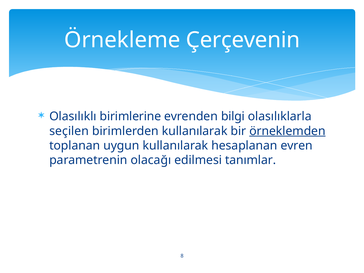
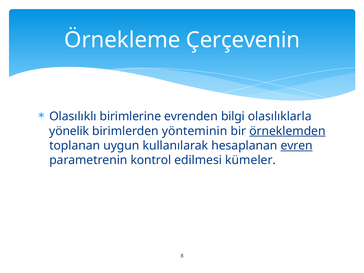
seçilen: seçilen -> yönelik
birimlerden kullanılarak: kullanılarak -> yönteminin
evren underline: none -> present
olacağı: olacağı -> kontrol
tanımlar: tanımlar -> kümeler
